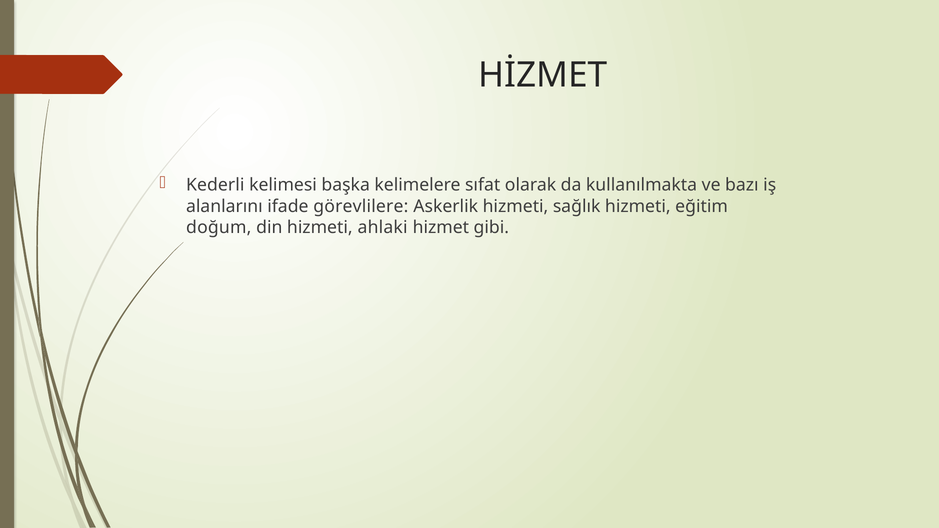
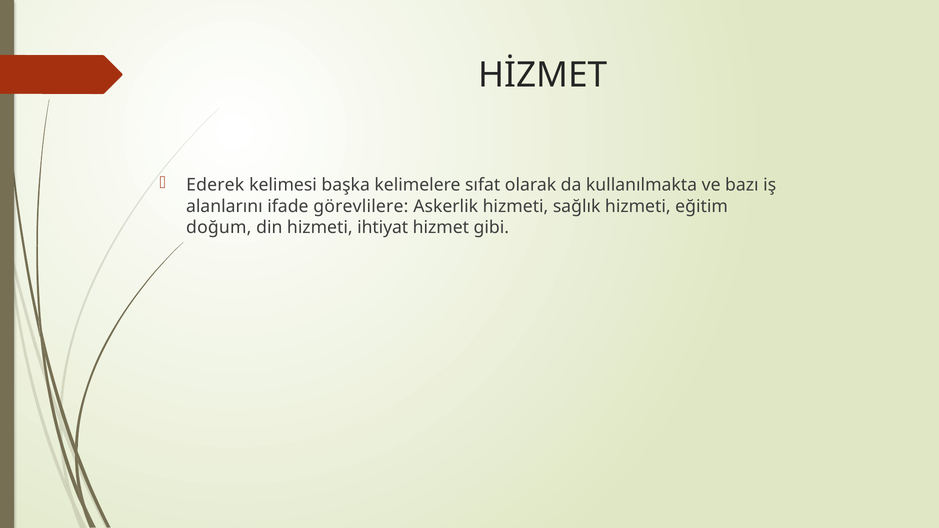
Kederli: Kederli -> Ederek
ahlaki: ahlaki -> ihtiyat
